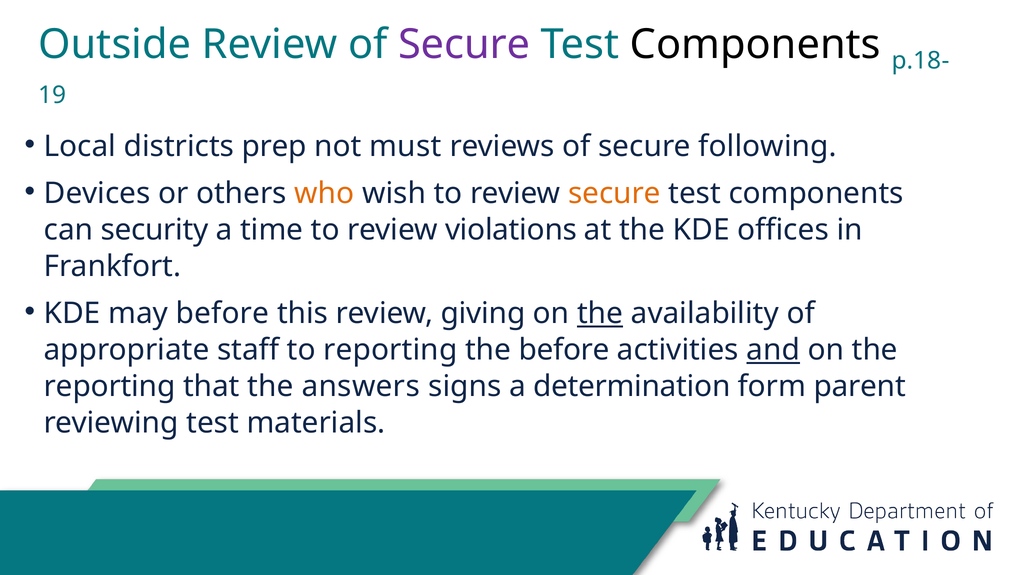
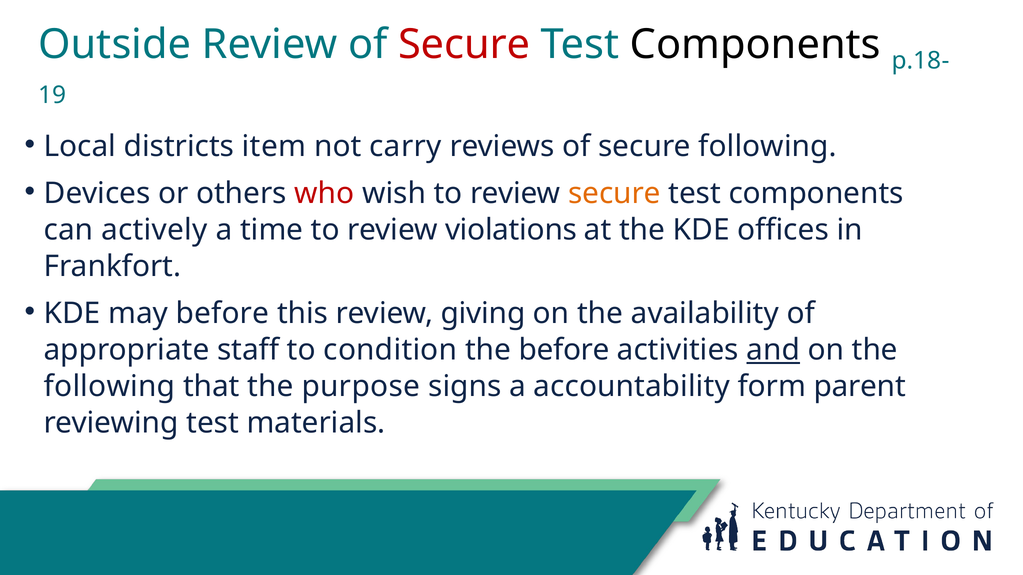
Secure at (464, 45) colour: purple -> red
prep: prep -> item
must: must -> carry
who colour: orange -> red
security: security -> actively
the at (600, 314) underline: present -> none
to reporting: reporting -> condition
reporting at (110, 387): reporting -> following
answers: answers -> purpose
determination: determination -> accountability
